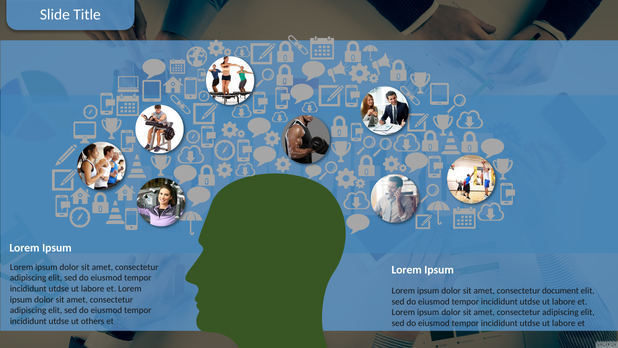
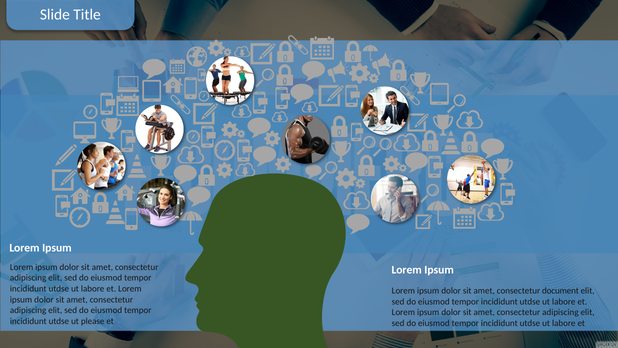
others: others -> please
